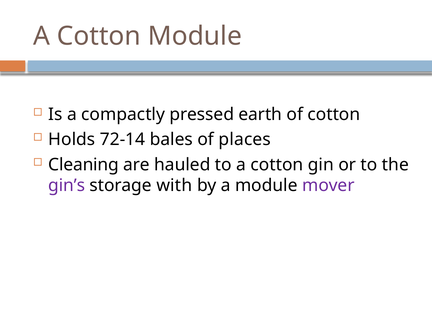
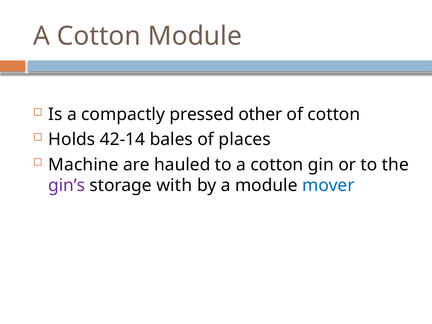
earth: earth -> other
72-14: 72-14 -> 42-14
Cleaning: Cleaning -> Machine
mover colour: purple -> blue
